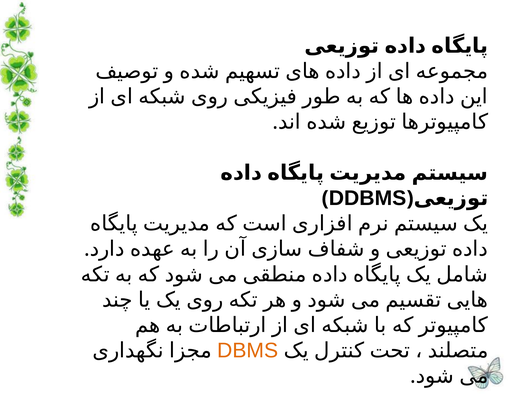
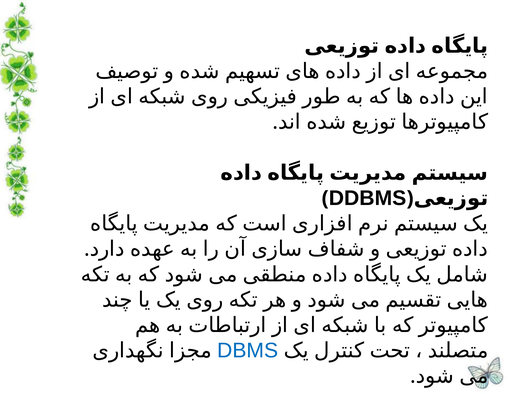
DBMS colour: orange -> blue
